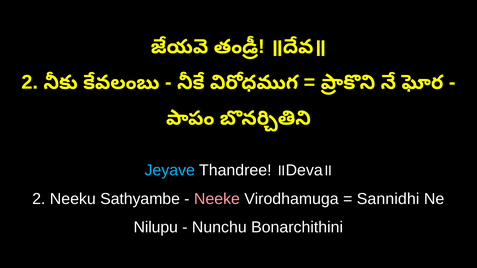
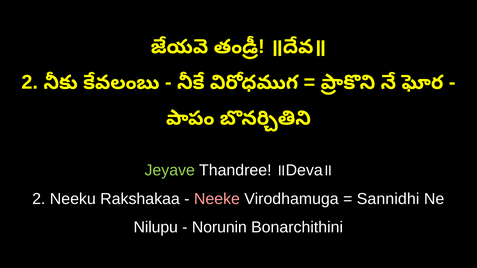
Jeyave colour: light blue -> light green
Sathyambe: Sathyambe -> Rakshakaa
Nunchu: Nunchu -> Norunin
